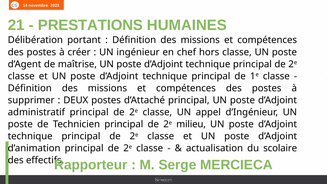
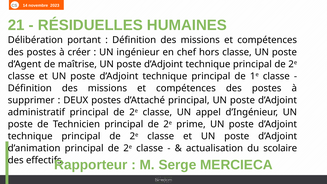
PRESTATIONS: PRESTATIONS -> RÉSIDUELLES
milieu: milieu -> prime
